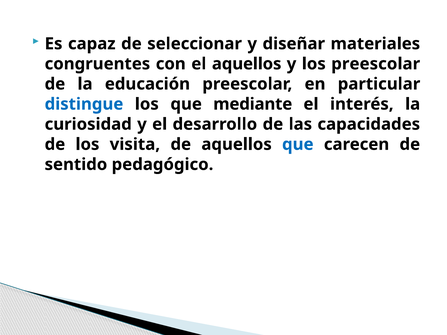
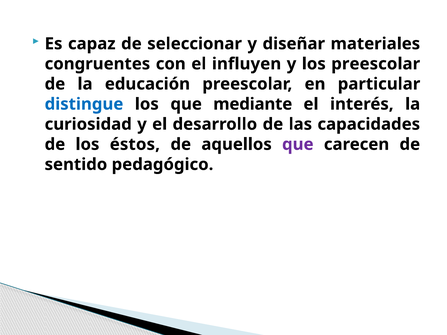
el aquellos: aquellos -> influyen
visita: visita -> éstos
que at (298, 144) colour: blue -> purple
